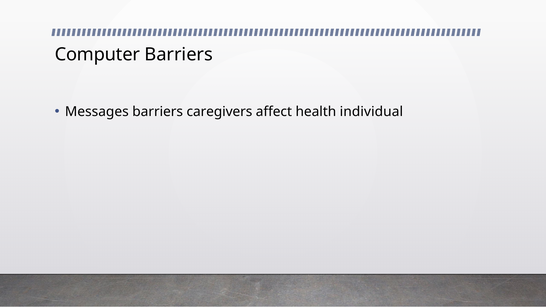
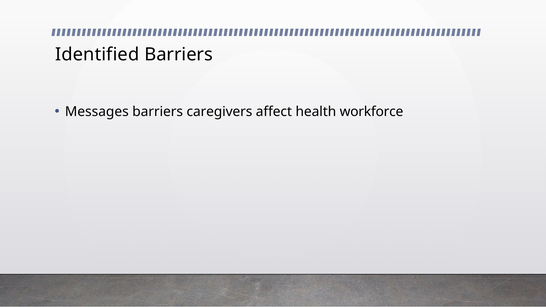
Computer: Computer -> Identified
individual: individual -> workforce
